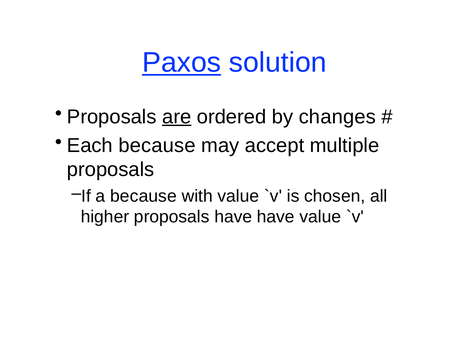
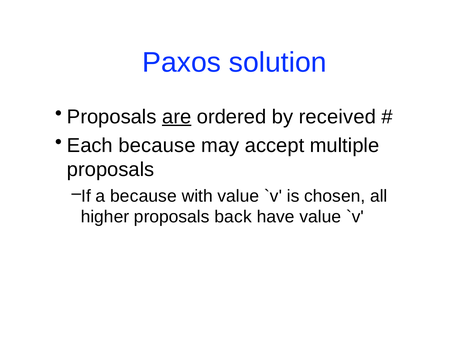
Paxos underline: present -> none
changes: changes -> received
proposals have: have -> back
